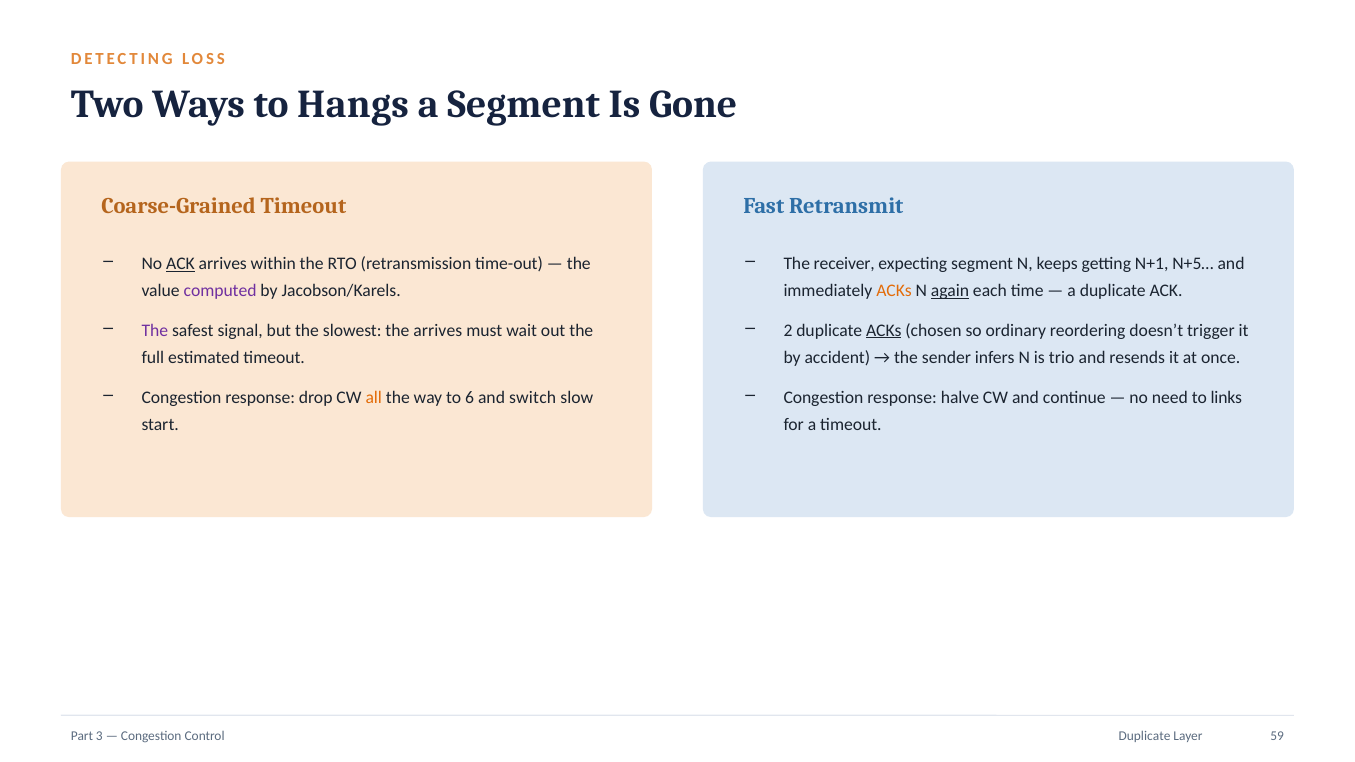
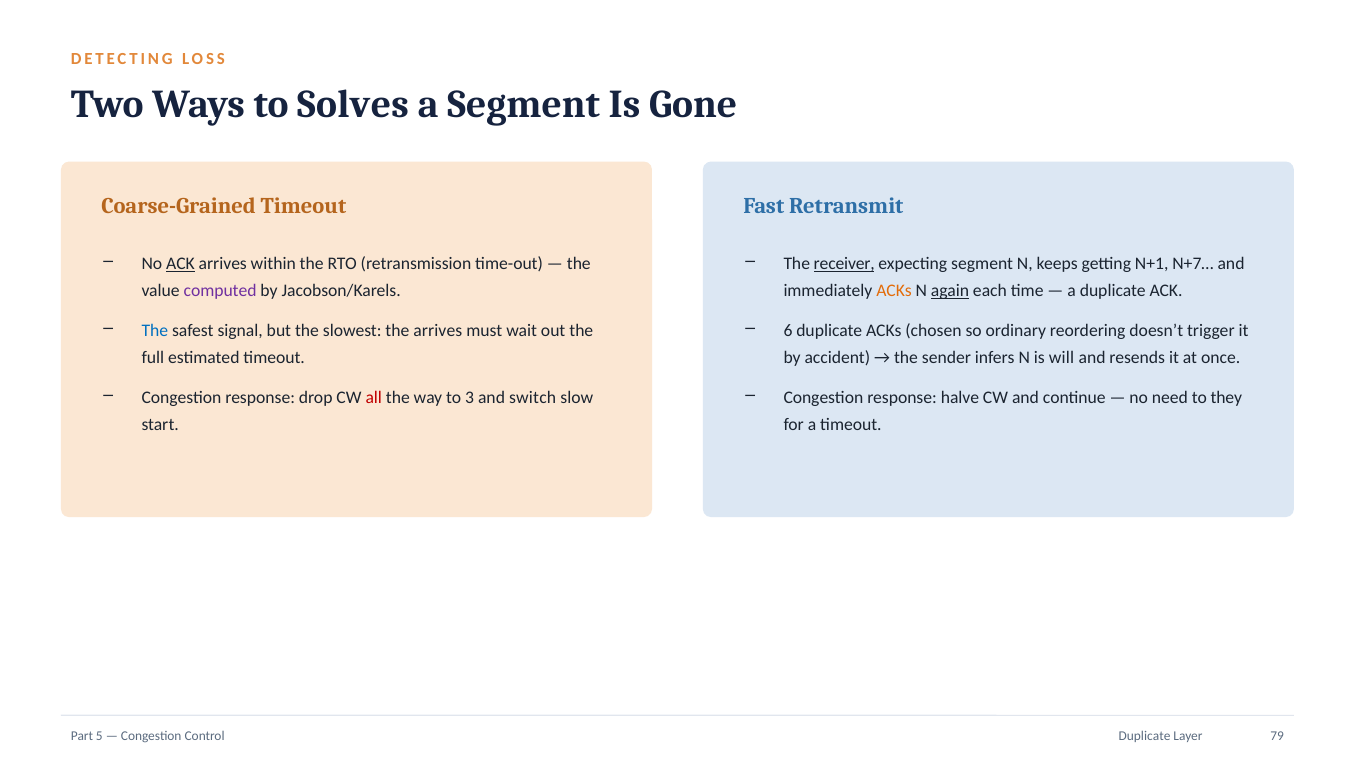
Hangs: Hangs -> Solves
receiver underline: none -> present
N+5…: N+5… -> N+7…
The at (155, 330) colour: purple -> blue
2: 2 -> 6
ACKs at (884, 330) underline: present -> none
trio: trio -> will
all colour: orange -> red
6: 6 -> 3
links: links -> they
3: 3 -> 5
59: 59 -> 79
